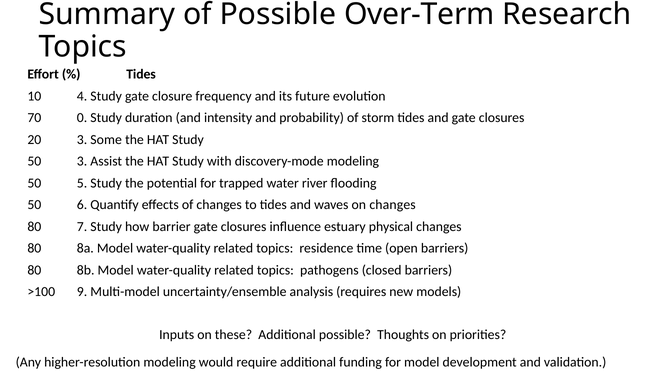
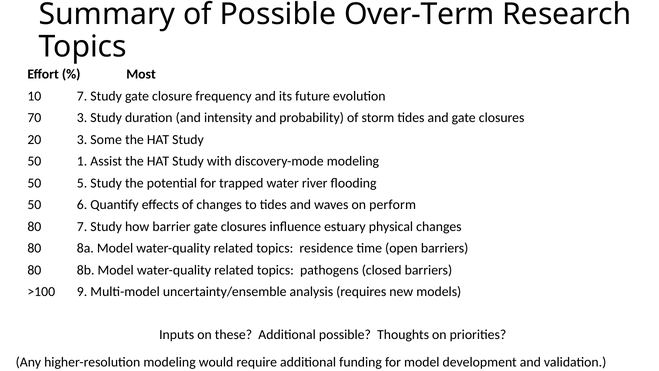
Tides at (141, 74): Tides -> Most
10 4: 4 -> 7
70 0: 0 -> 3
50 3: 3 -> 1
on changes: changes -> perform
